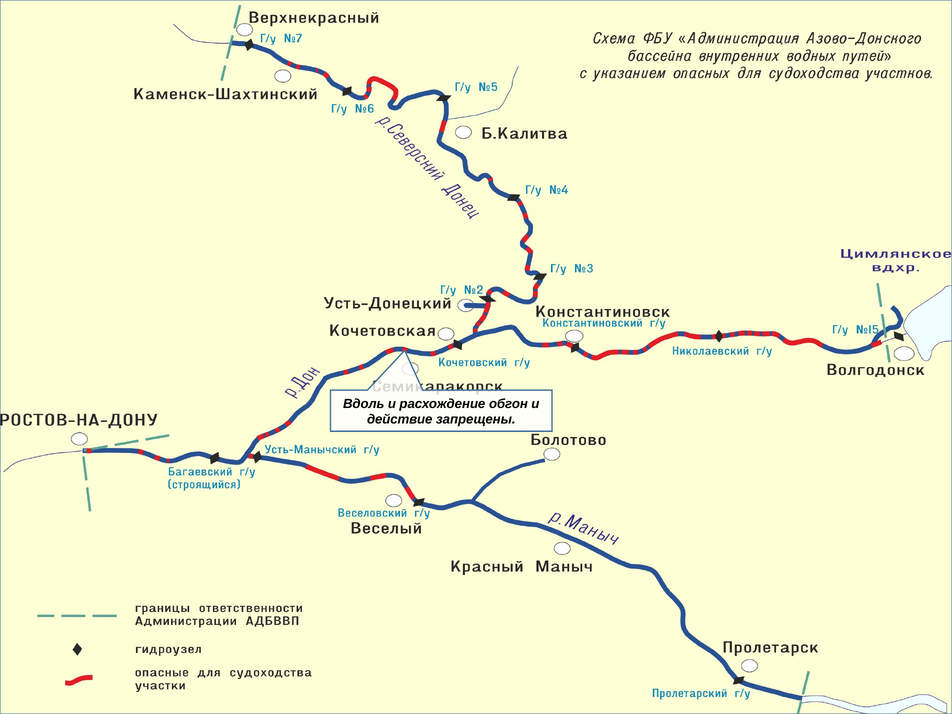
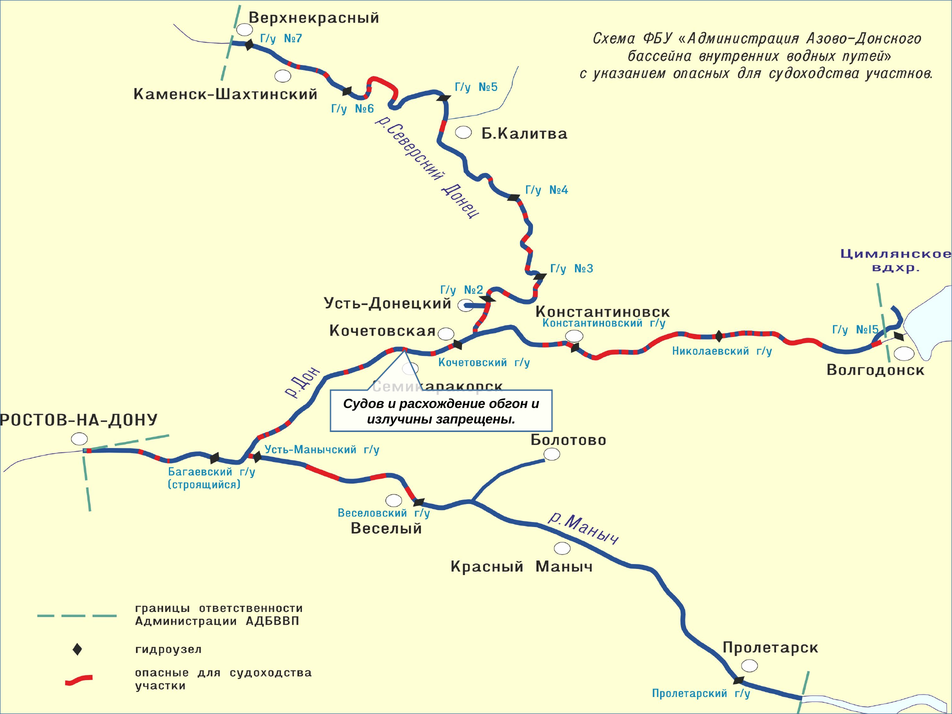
Вдоль: Вдоль -> Судов
действие: действие -> излучины
